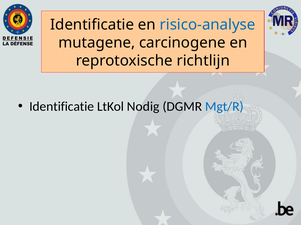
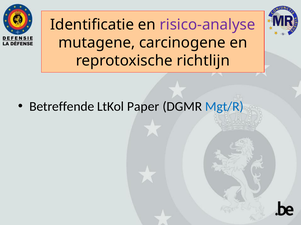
risico-analyse colour: blue -> purple
Identificatie at (62, 107): Identificatie -> Betreffende
Nodig: Nodig -> Paper
